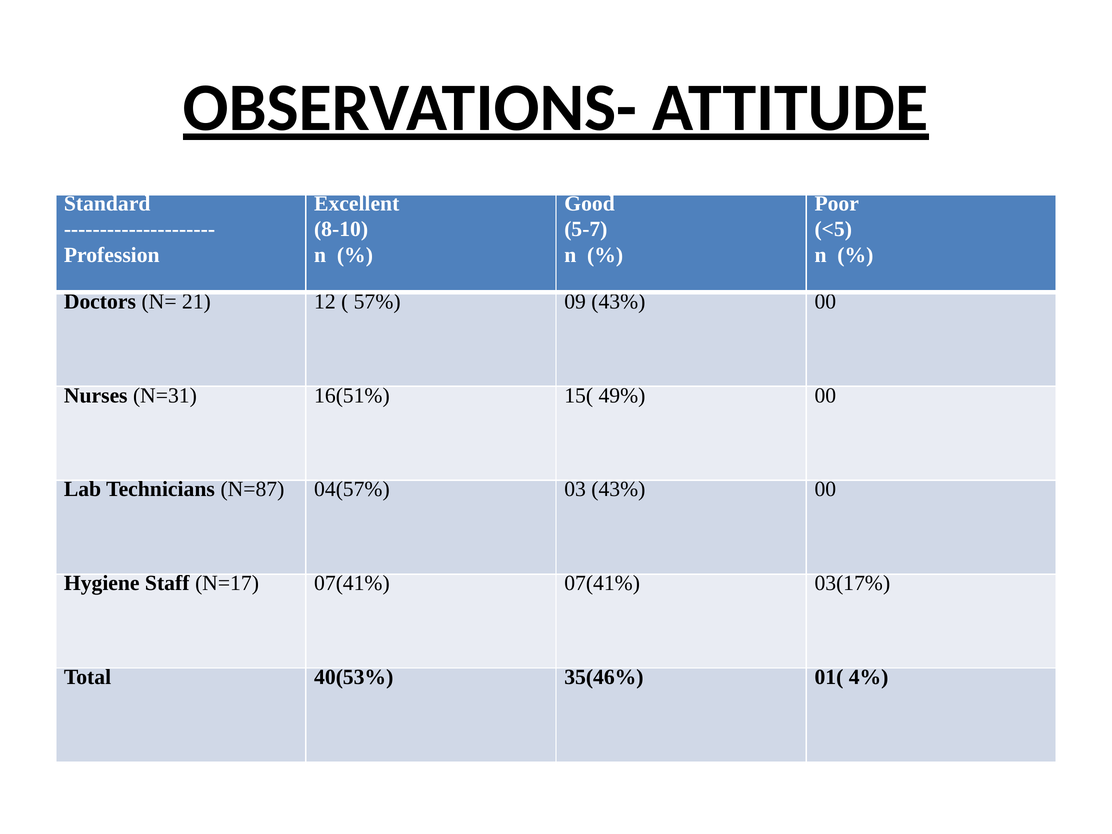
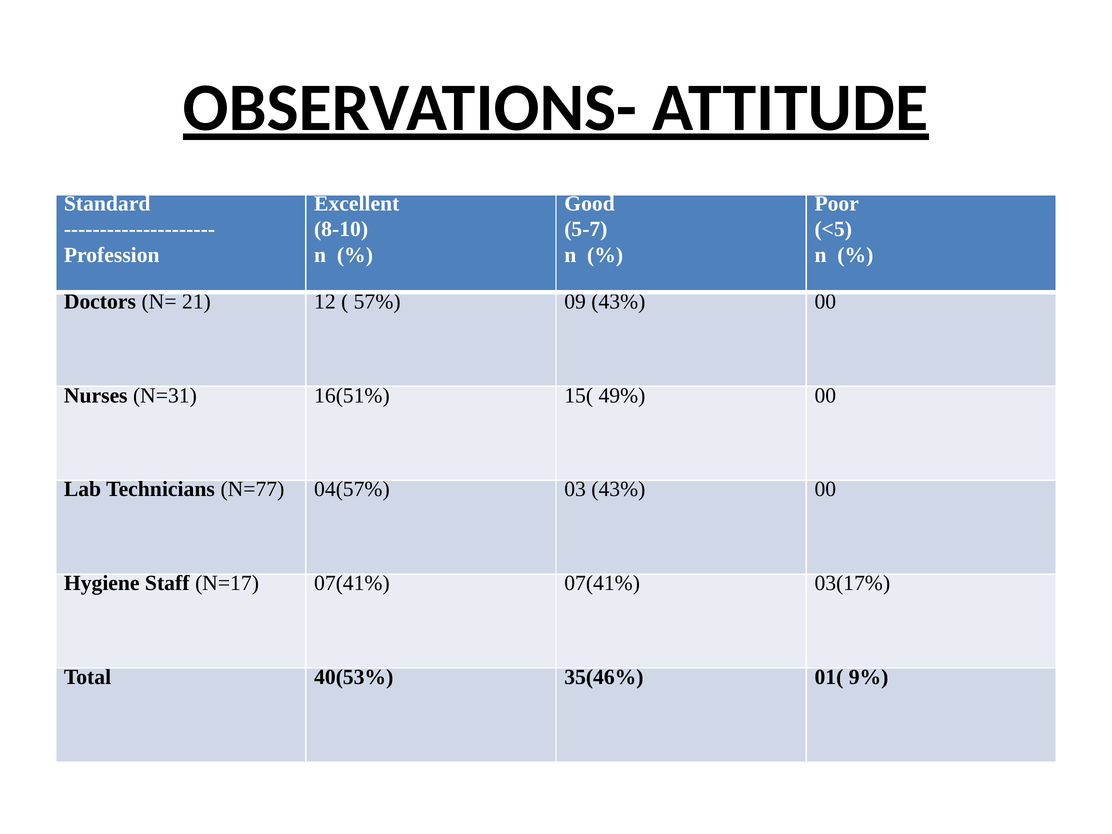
N=87: N=87 -> N=77
4%: 4% -> 9%
